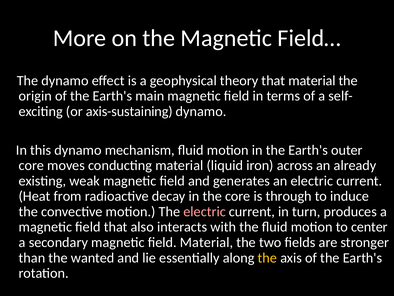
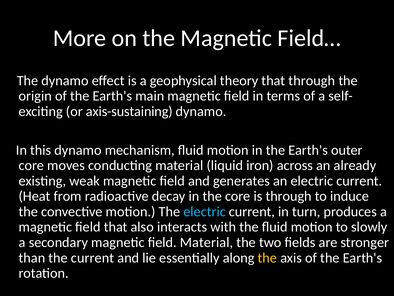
that material: material -> through
electric at (205, 211) colour: pink -> light blue
center: center -> slowly
the wanted: wanted -> current
